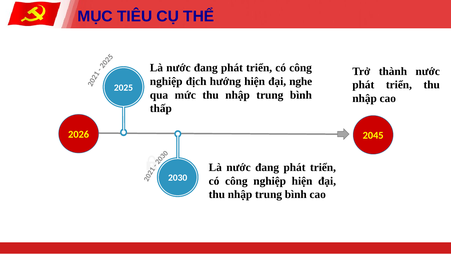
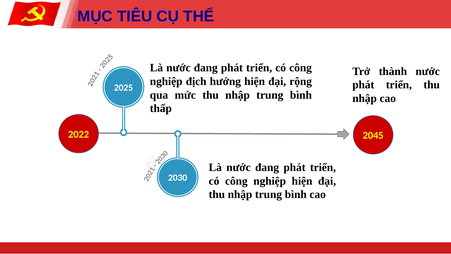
nghe: nghe -> rộng
2026: 2026 -> 2022
